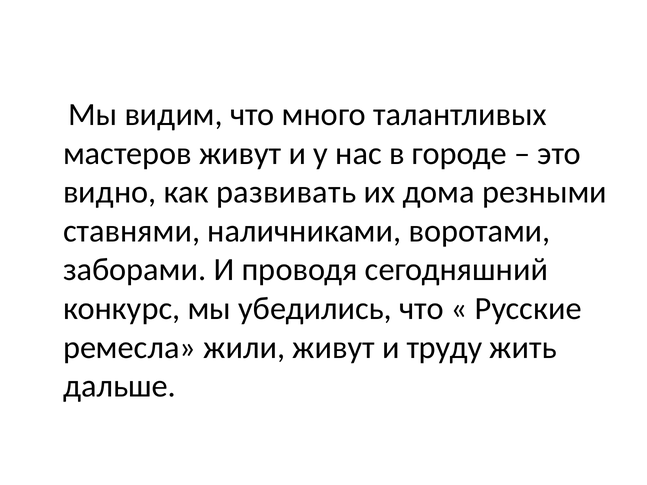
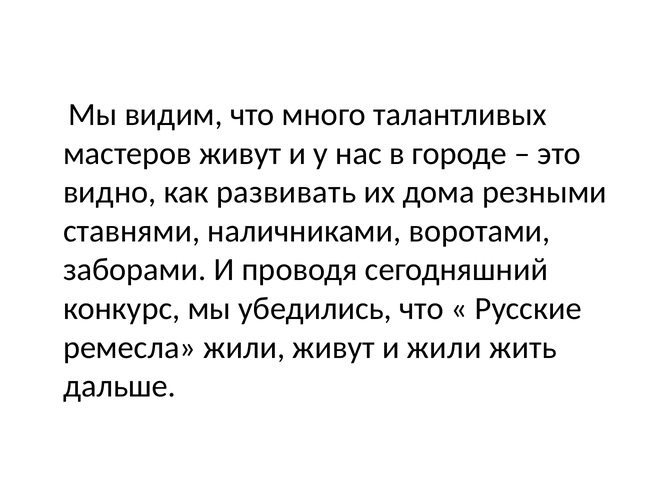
и труду: труду -> жили
